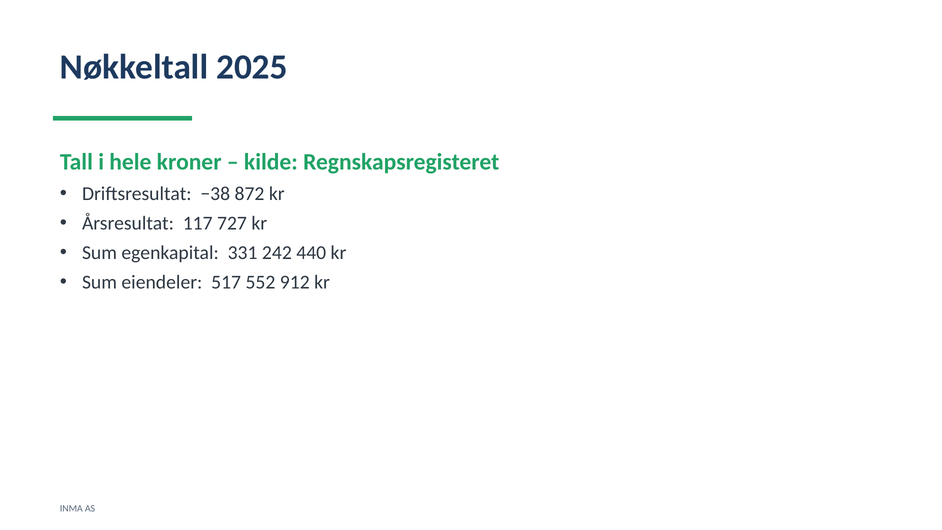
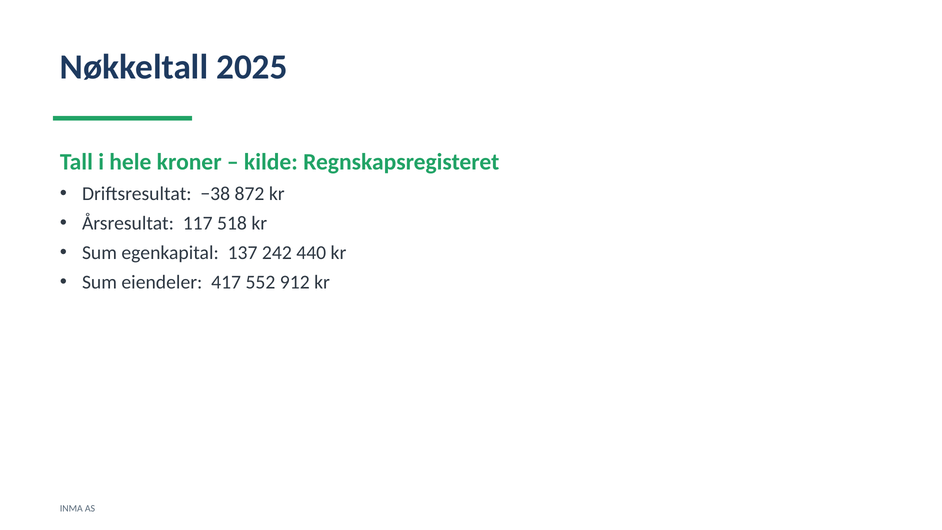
727: 727 -> 518
331: 331 -> 137
517: 517 -> 417
